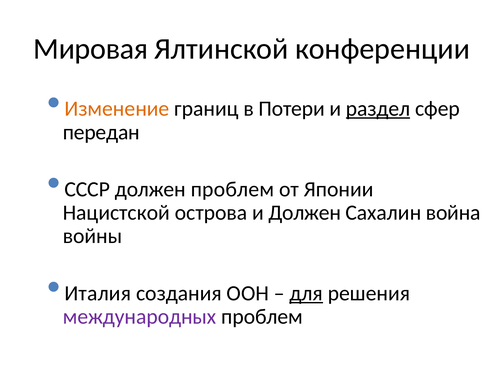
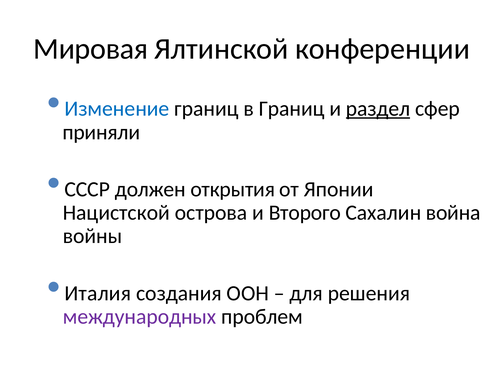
Изменение colour: orange -> blue
в Потери: Потери -> Границ
передан: передан -> приняли
должен проблем: проблем -> открытия
и Должен: Должен -> Второго
для underline: present -> none
